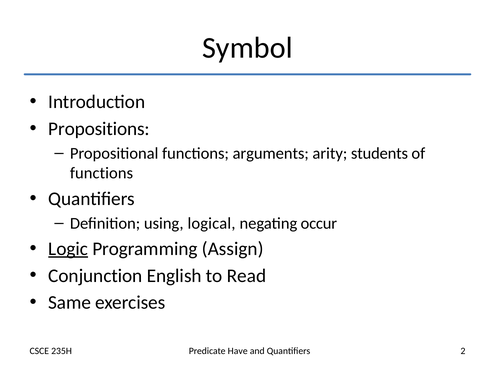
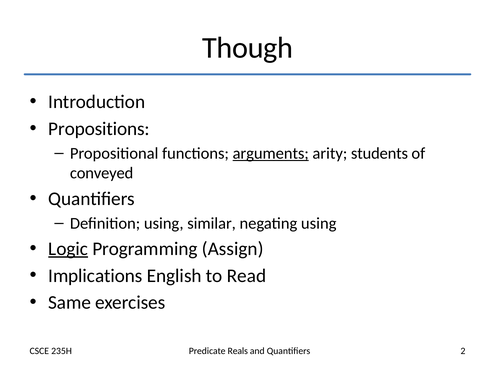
Symbol: Symbol -> Though
arguments underline: none -> present
functions at (101, 173): functions -> conveyed
logical: logical -> similar
negating occur: occur -> using
Conjunction: Conjunction -> Implications
Have: Have -> Reals
